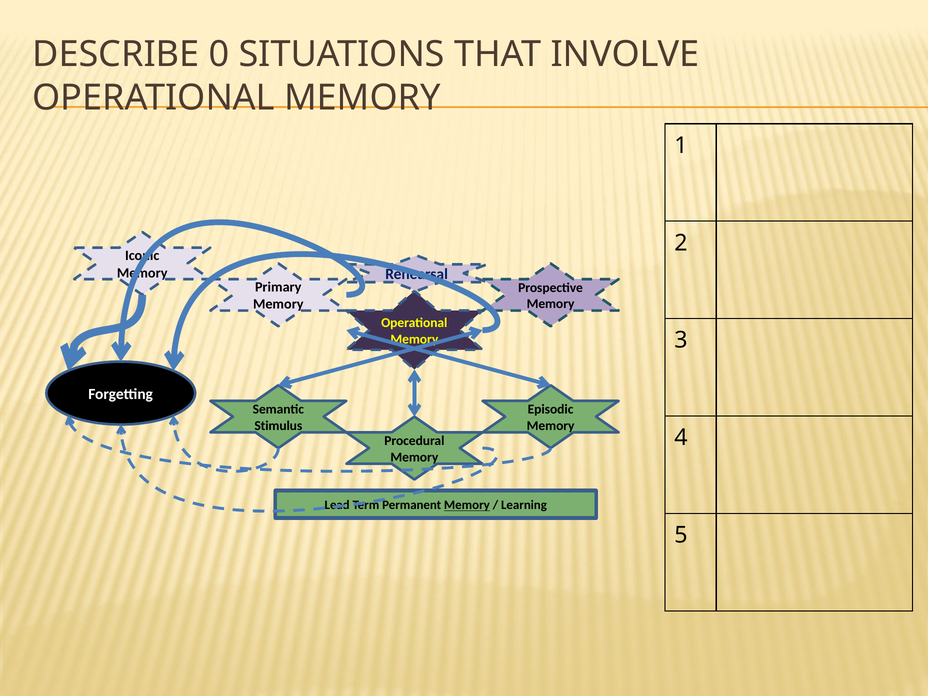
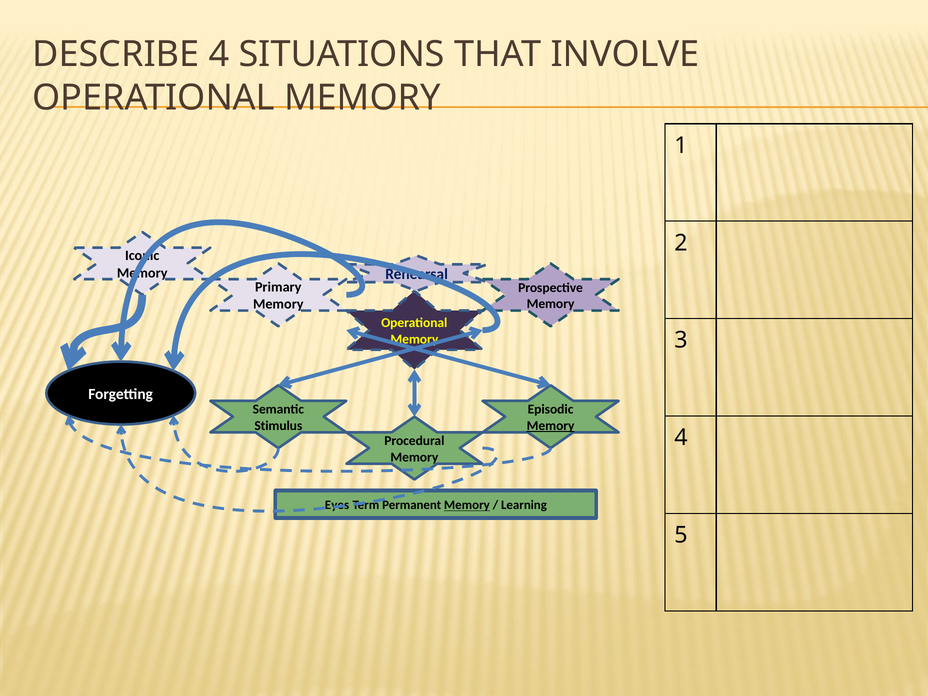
DESCRIBE 0: 0 -> 4
Memory at (551, 426) underline: none -> present
Lead: Lead -> Eyes
